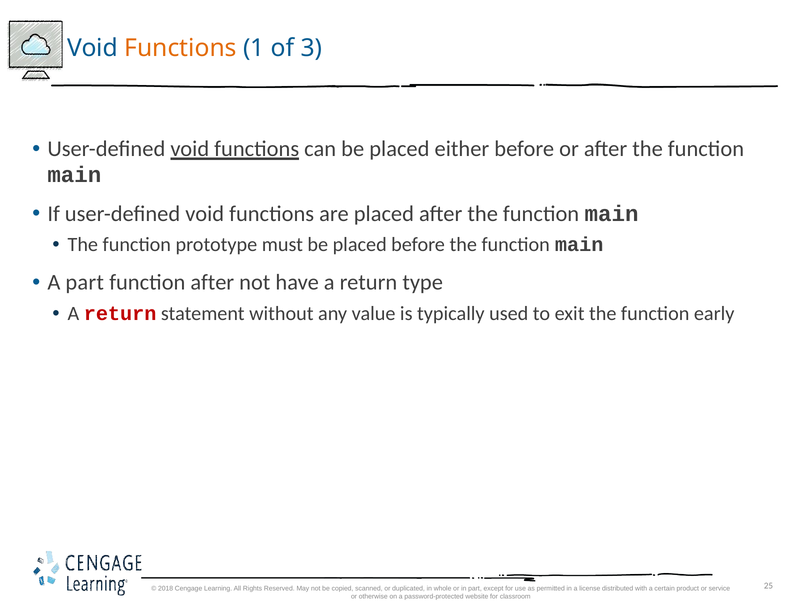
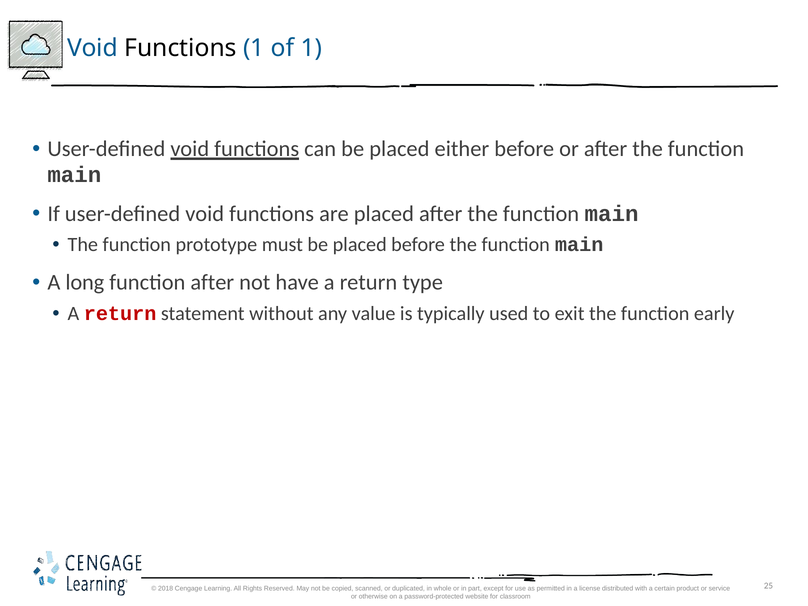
Functions at (181, 48) colour: orange -> black
of 3: 3 -> 1
A part: part -> long
